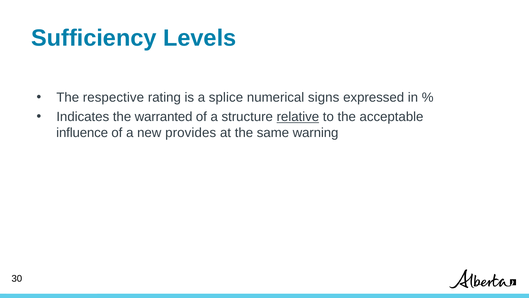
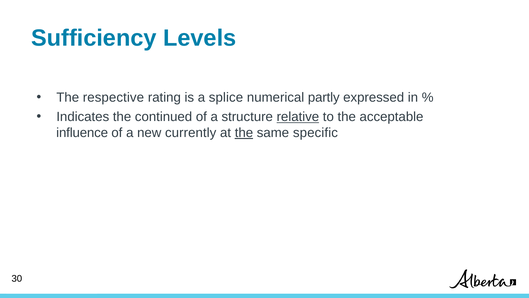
signs: signs -> partly
warranted: warranted -> continued
provides: provides -> currently
the at (244, 133) underline: none -> present
warning: warning -> specific
